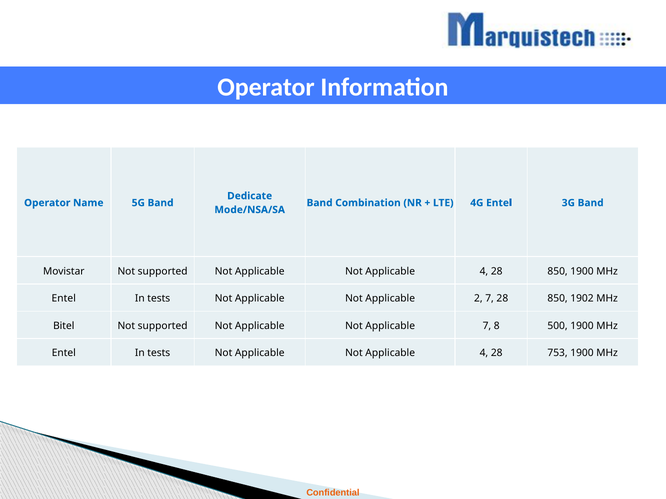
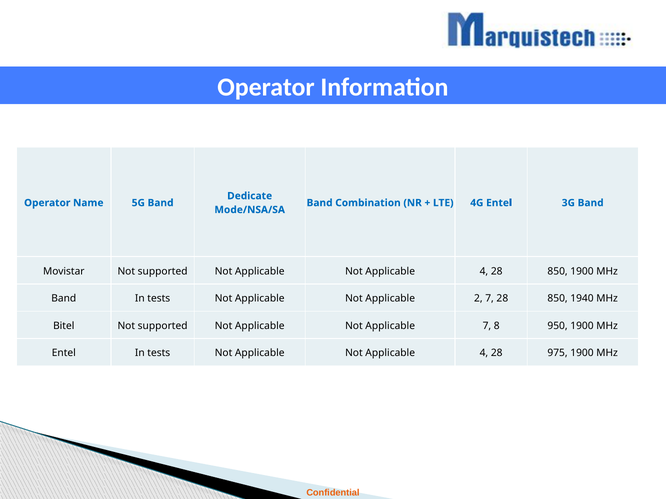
Entel at (64, 299): Entel -> Band
1902: 1902 -> 1940
500: 500 -> 950
753: 753 -> 975
